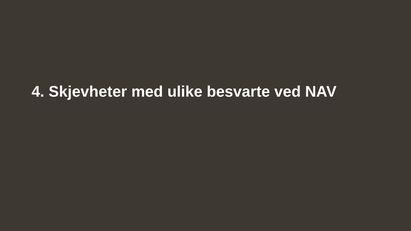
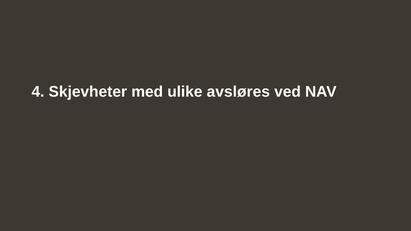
besvarte: besvarte -> avsløres
